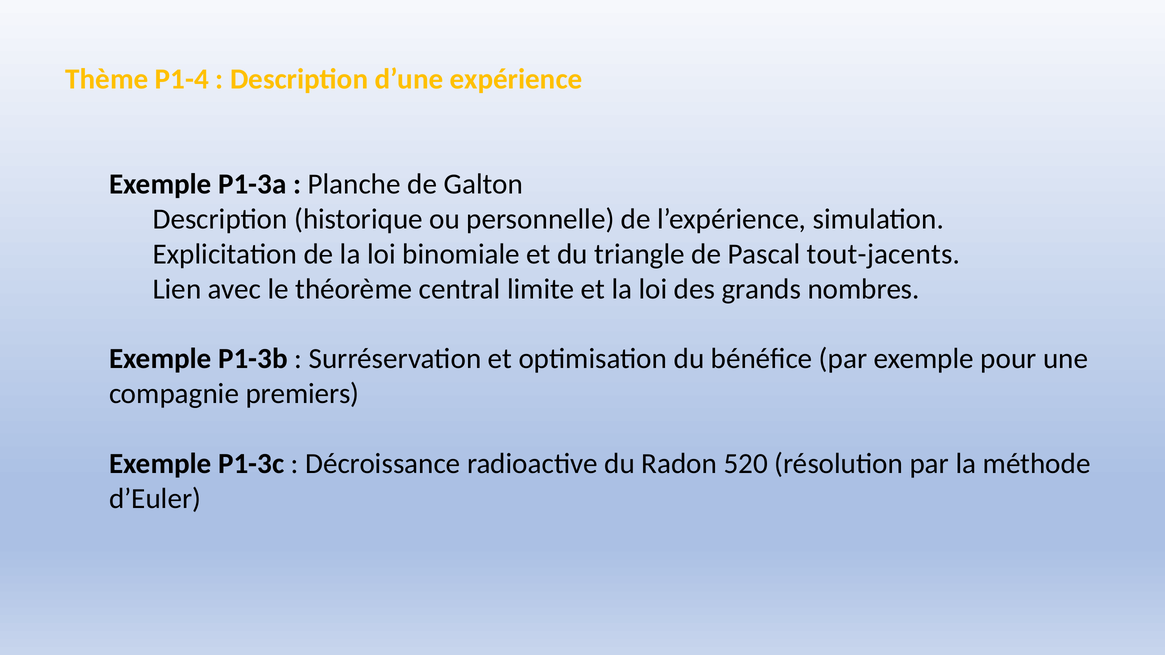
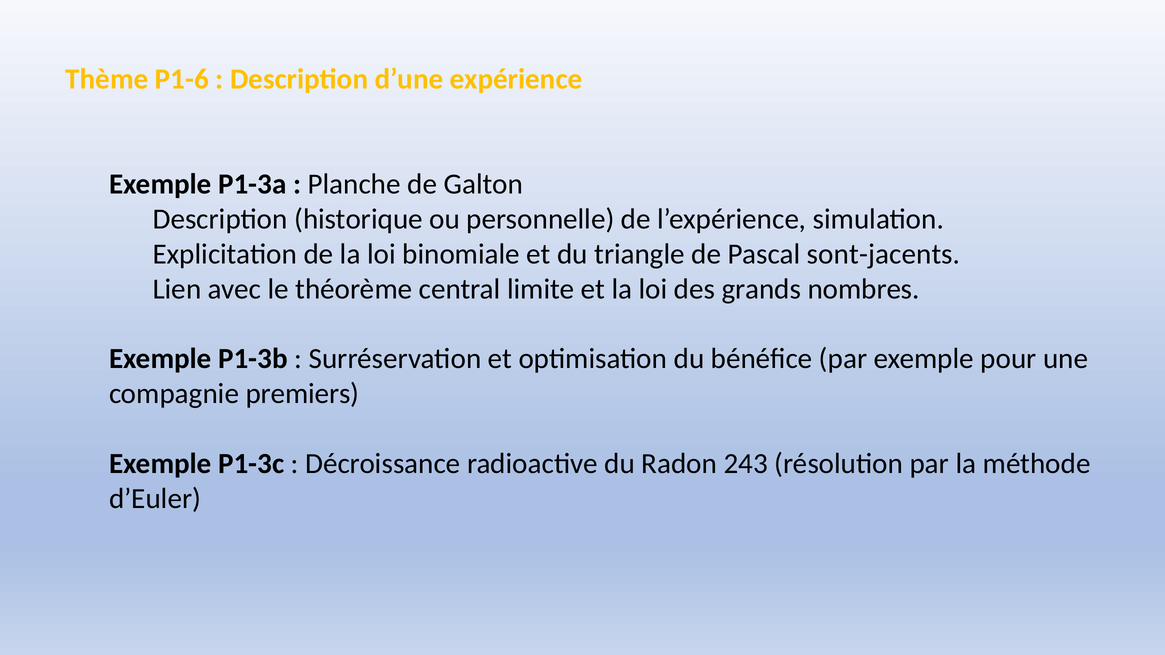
P1-4: P1-4 -> P1-6
tout-jacents: tout-jacents -> sont-jacents
520: 520 -> 243
